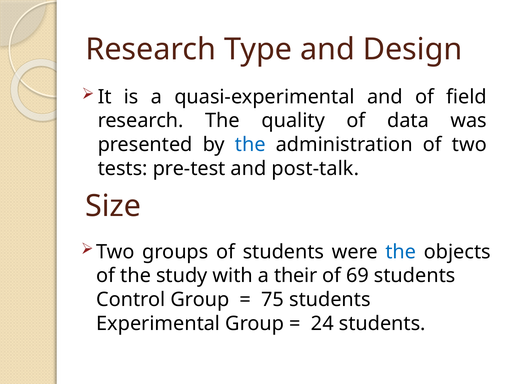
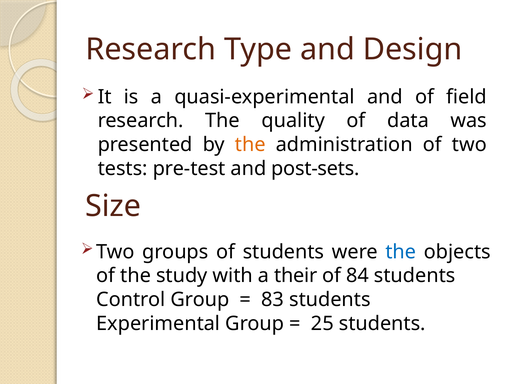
the at (250, 145) colour: blue -> orange
post-talk: post-talk -> post-sets
69: 69 -> 84
75: 75 -> 83
24: 24 -> 25
